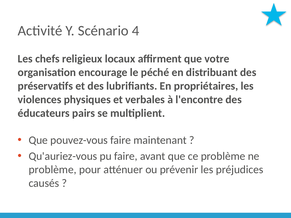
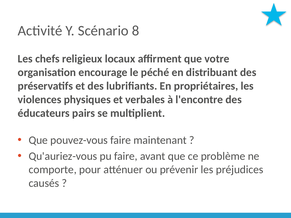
4: 4 -> 8
problème at (53, 170): problème -> comporte
